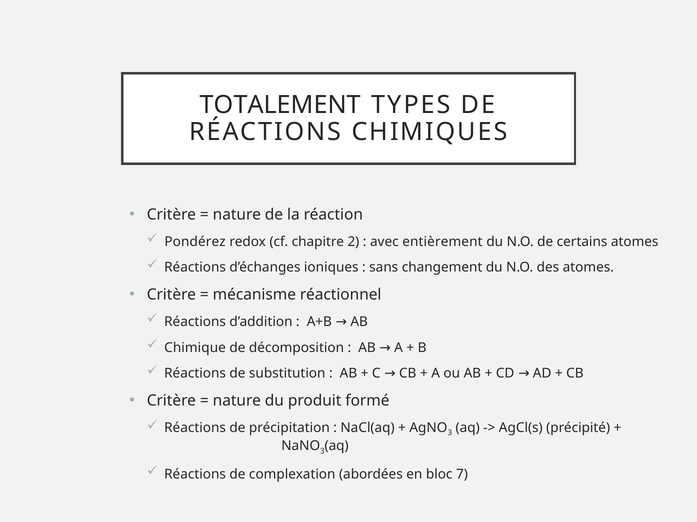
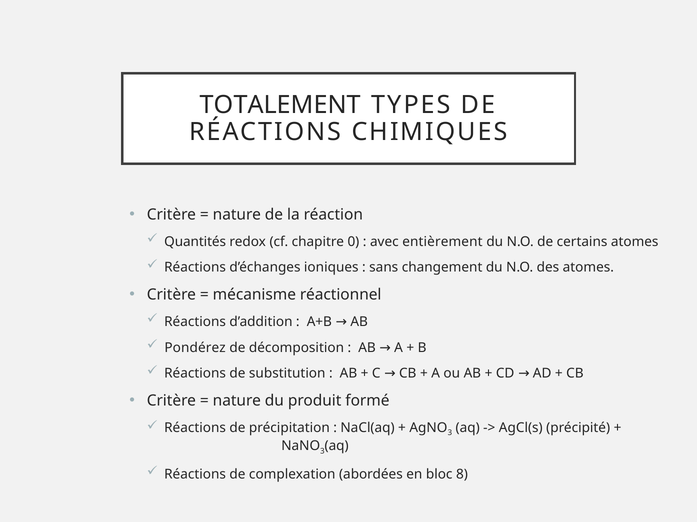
Pondérez: Pondérez -> Quantités
2: 2 -> 0
Chimique: Chimique -> Pondérez
7: 7 -> 8
